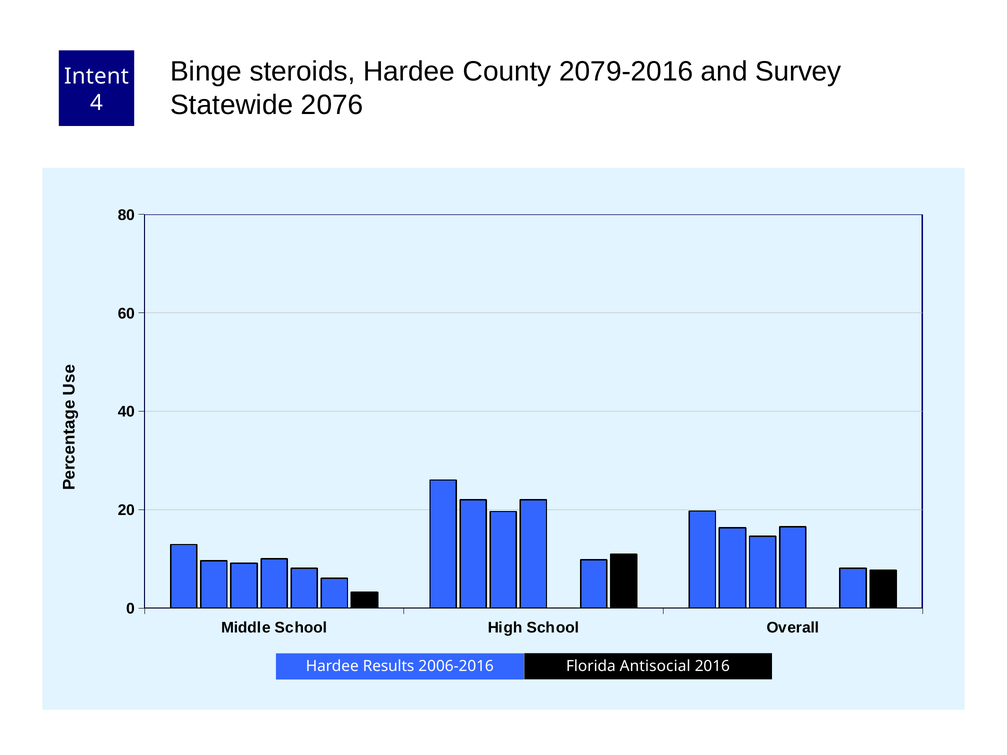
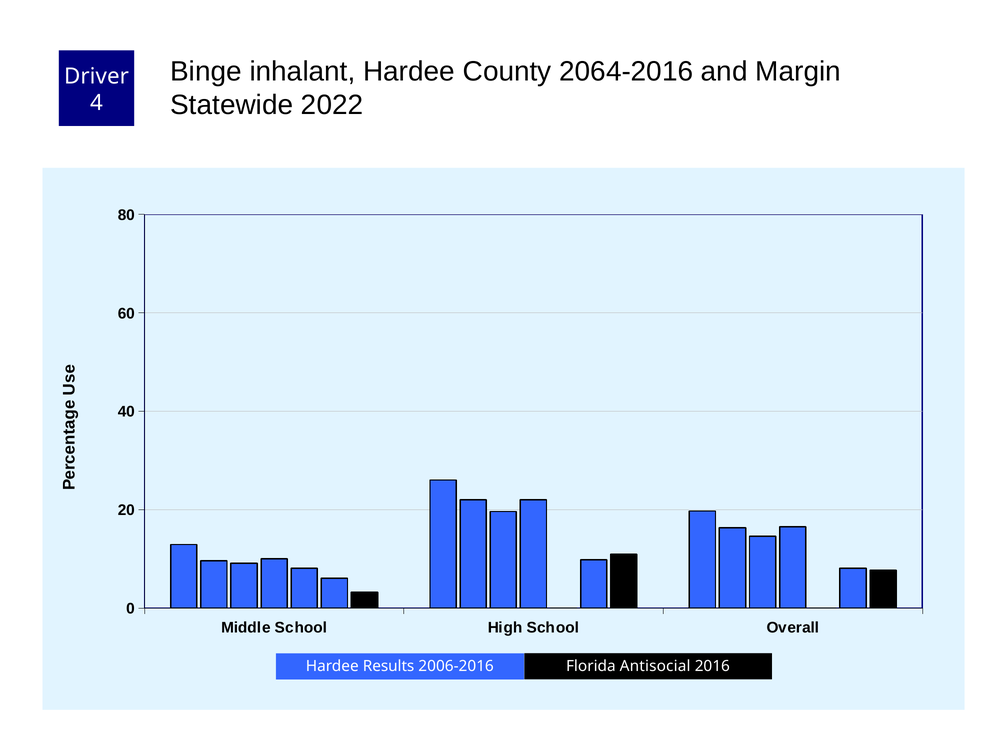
steroids: steroids -> inhalant
2079-2016: 2079-2016 -> 2064-2016
Survey: Survey -> Margin
Intent: Intent -> Driver
2076: 2076 -> 2022
